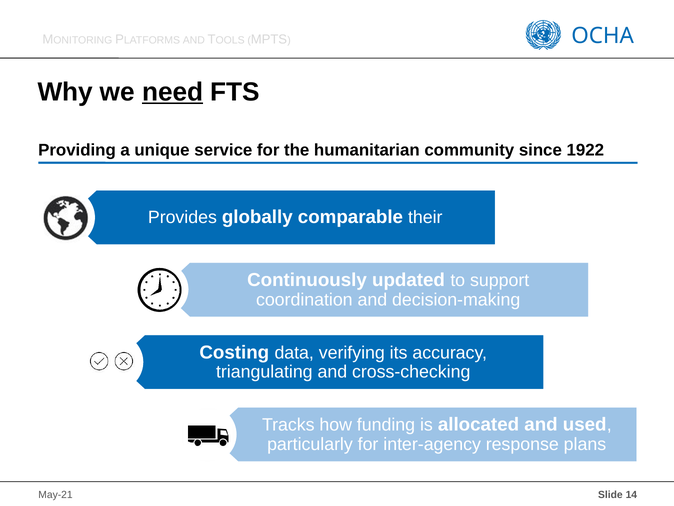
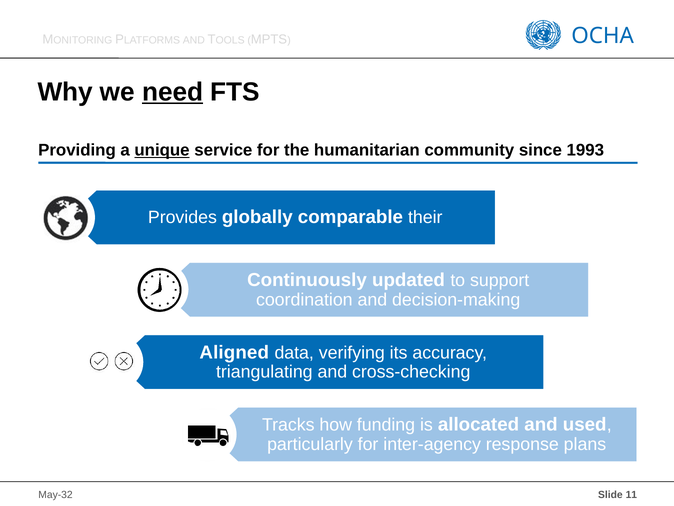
unique underline: none -> present
1922: 1922 -> 1993
Costing: Costing -> Aligned
May-21: May-21 -> May-32
14: 14 -> 11
